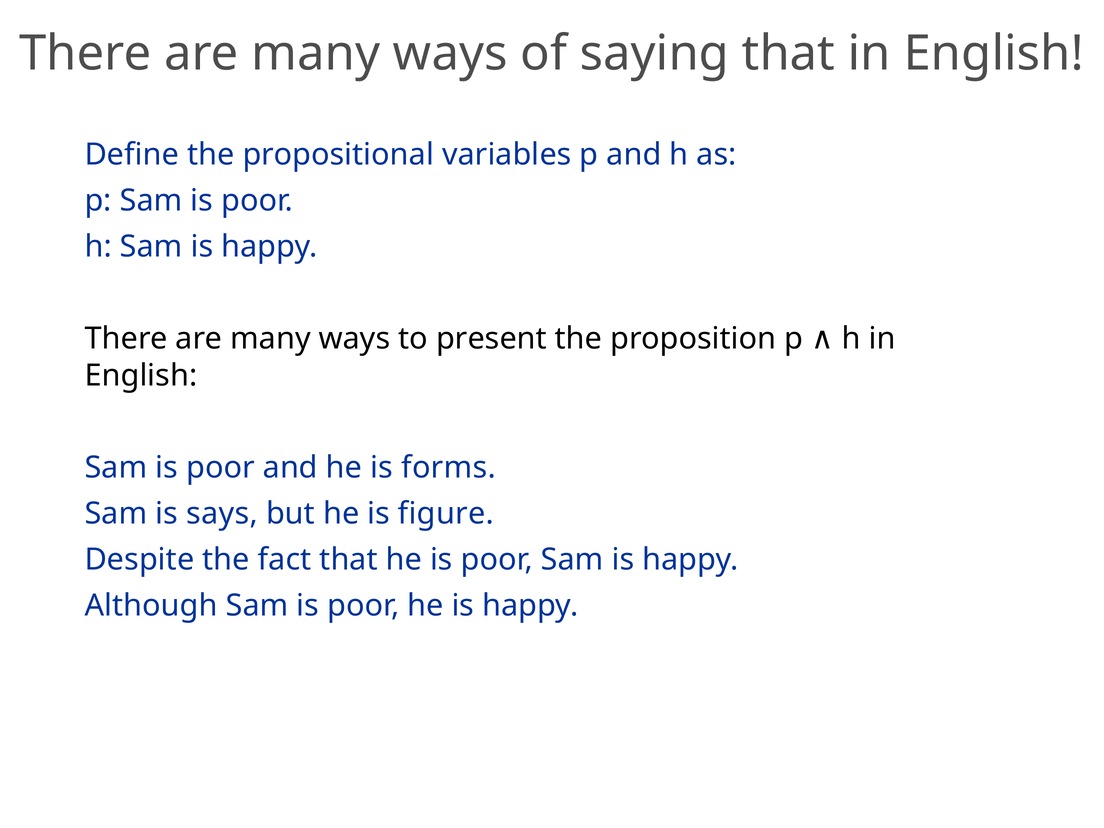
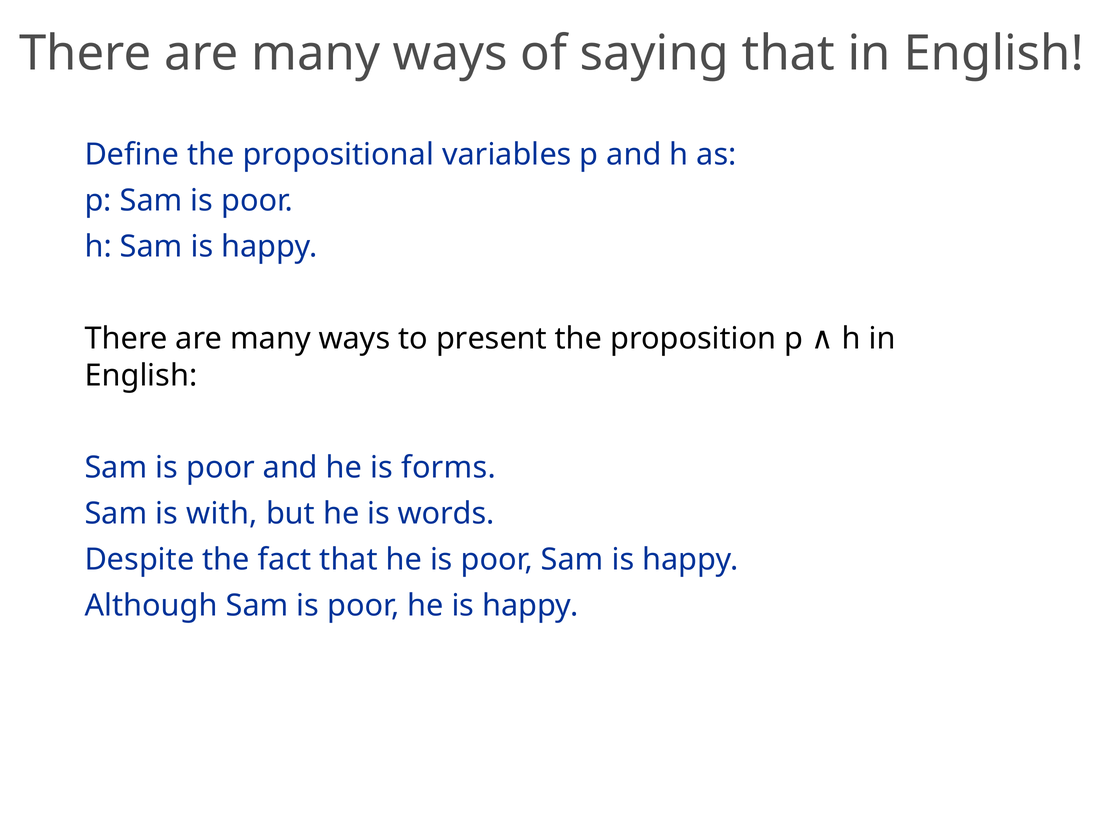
says: says -> with
figure: figure -> words
